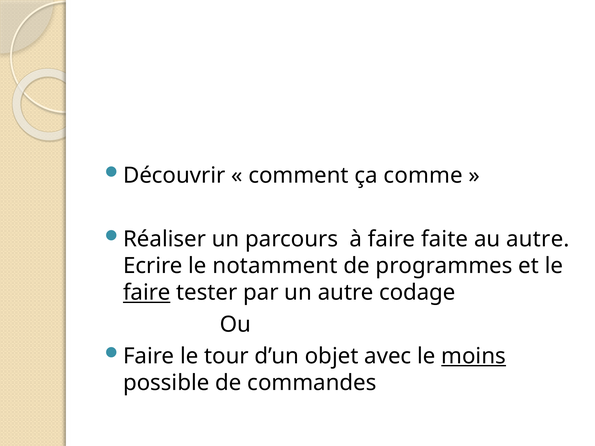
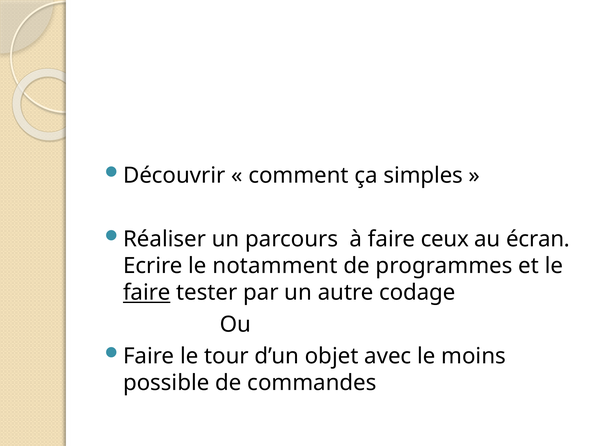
comme: comme -> simples
faite: faite -> ceux
au autre: autre -> écran
moins underline: present -> none
